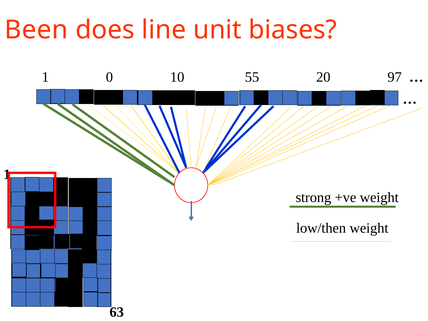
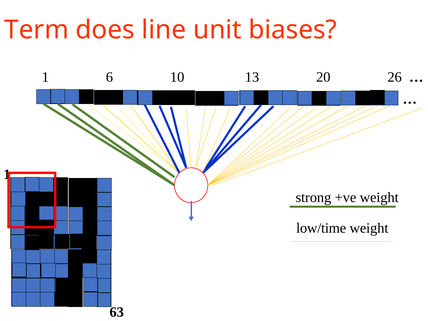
Been: Been -> Term
0: 0 -> 6
55: 55 -> 13
97: 97 -> 26
low/then: low/then -> low/time
